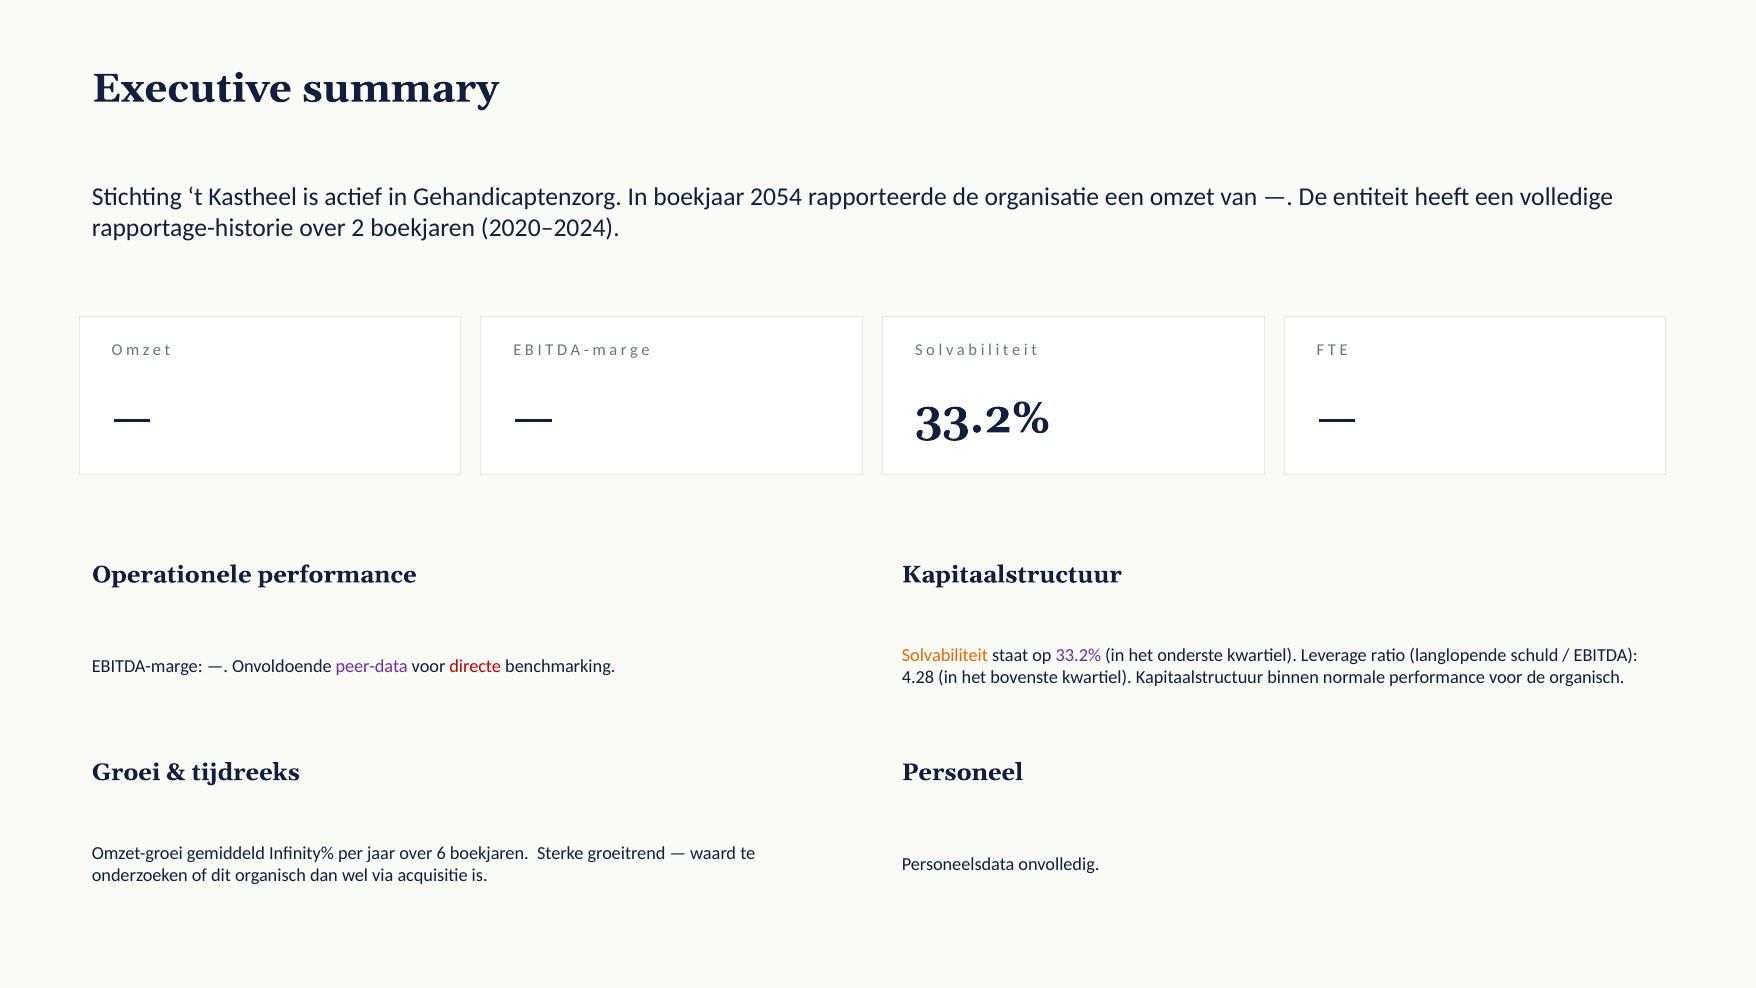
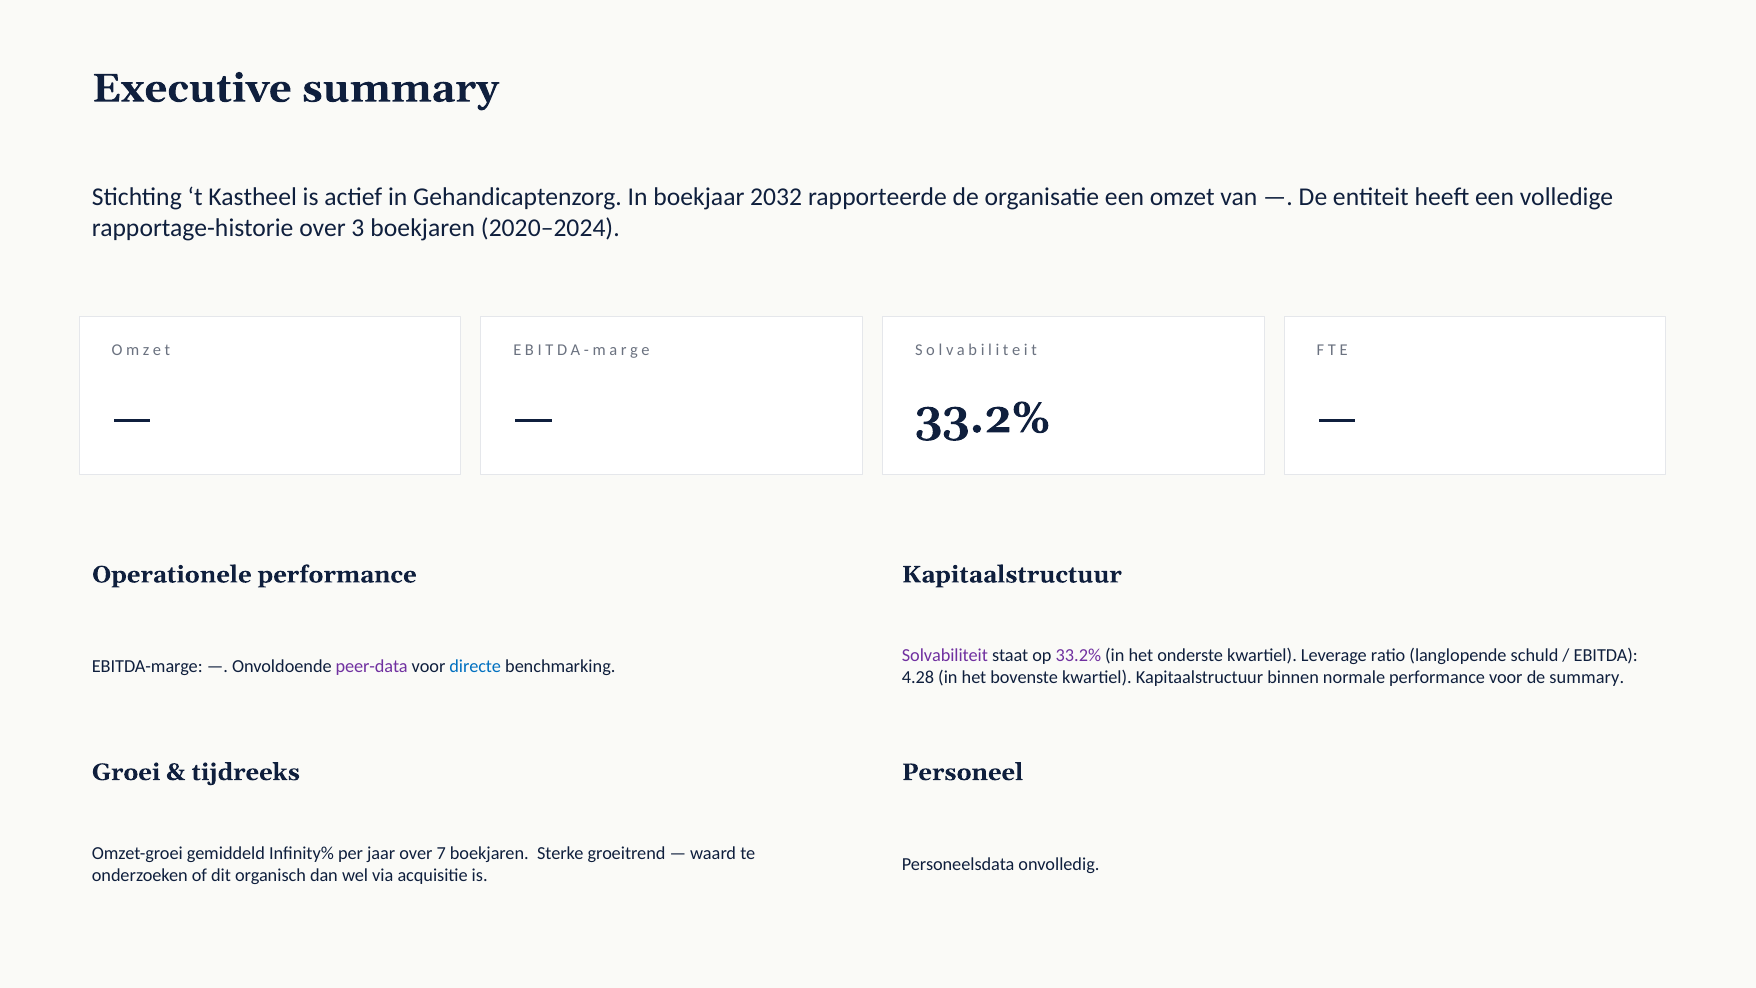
2054: 2054 -> 2032
2: 2 -> 3
Solvabiliteit at (945, 655) colour: orange -> purple
directe colour: red -> blue
de organisch: organisch -> summary
6: 6 -> 7
